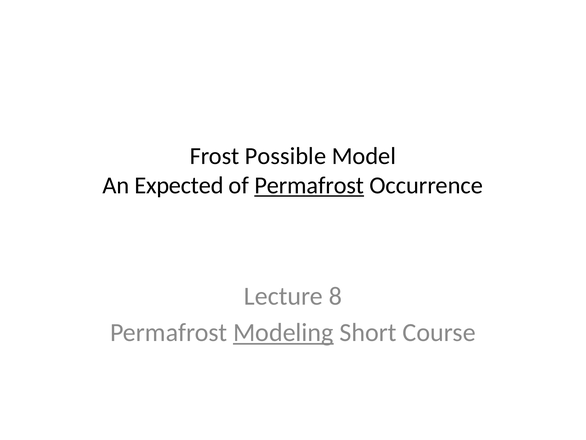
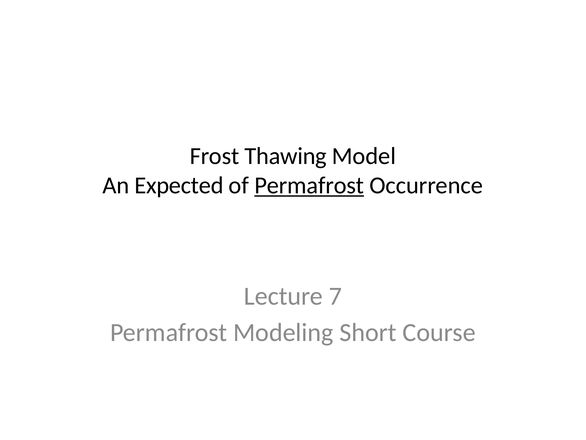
Possible: Possible -> Thawing
8: 8 -> 7
Modeling underline: present -> none
